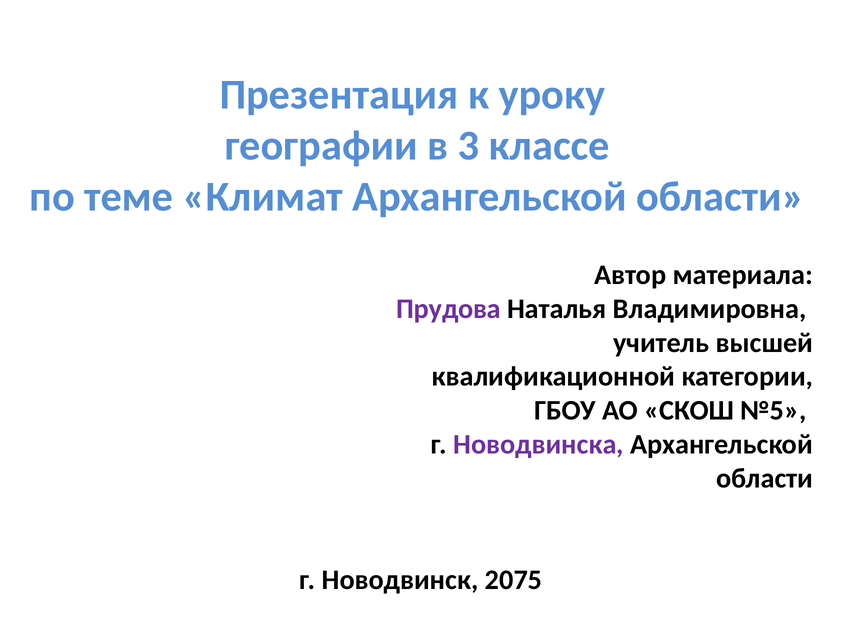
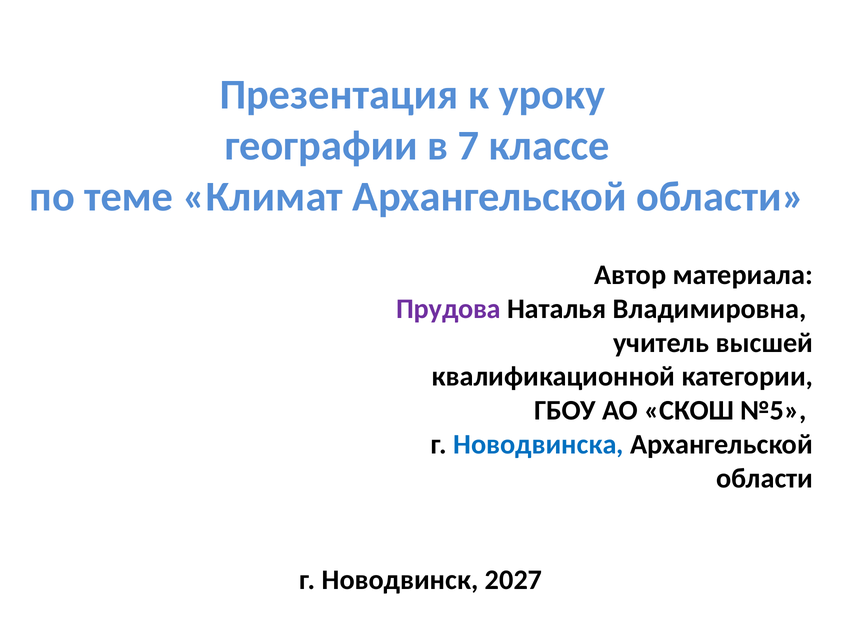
3: 3 -> 7
Новодвинска colour: purple -> blue
2075: 2075 -> 2027
